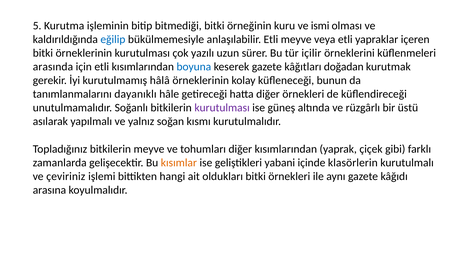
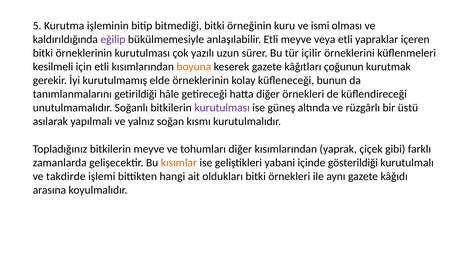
eğilip colour: blue -> purple
arasında: arasında -> kesilmeli
boyuna colour: blue -> orange
doğadan: doğadan -> çoğunun
hâlâ: hâlâ -> elde
dayanıklı: dayanıklı -> getirildiği
klasörlerin: klasörlerin -> gösterildiği
çeviriniz: çeviriniz -> takdirde
